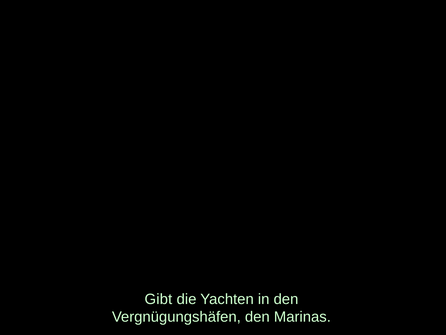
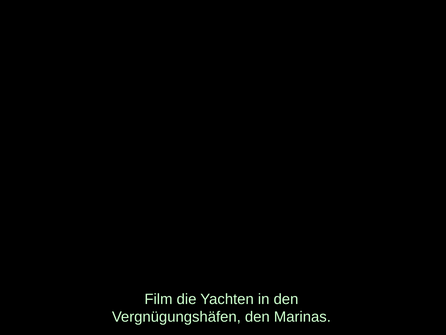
Gibt: Gibt -> Film
